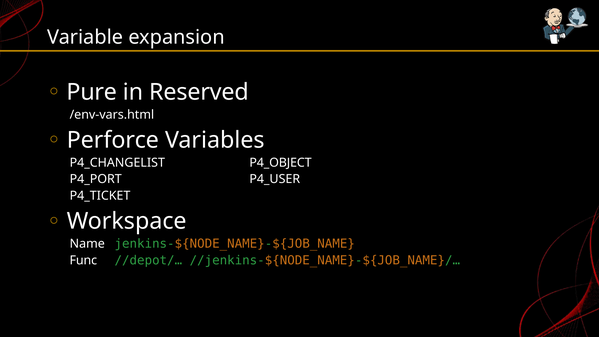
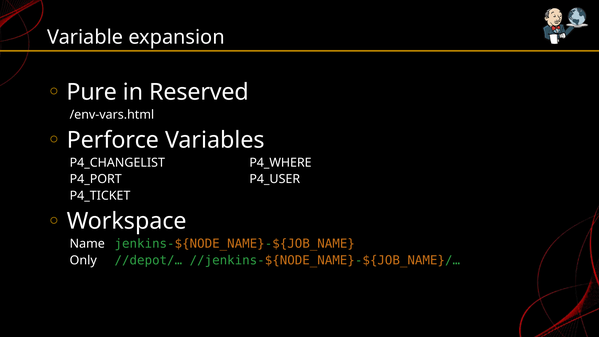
P4_OBJECT: P4_OBJECT -> P4_WHERE
Func: Func -> Only
